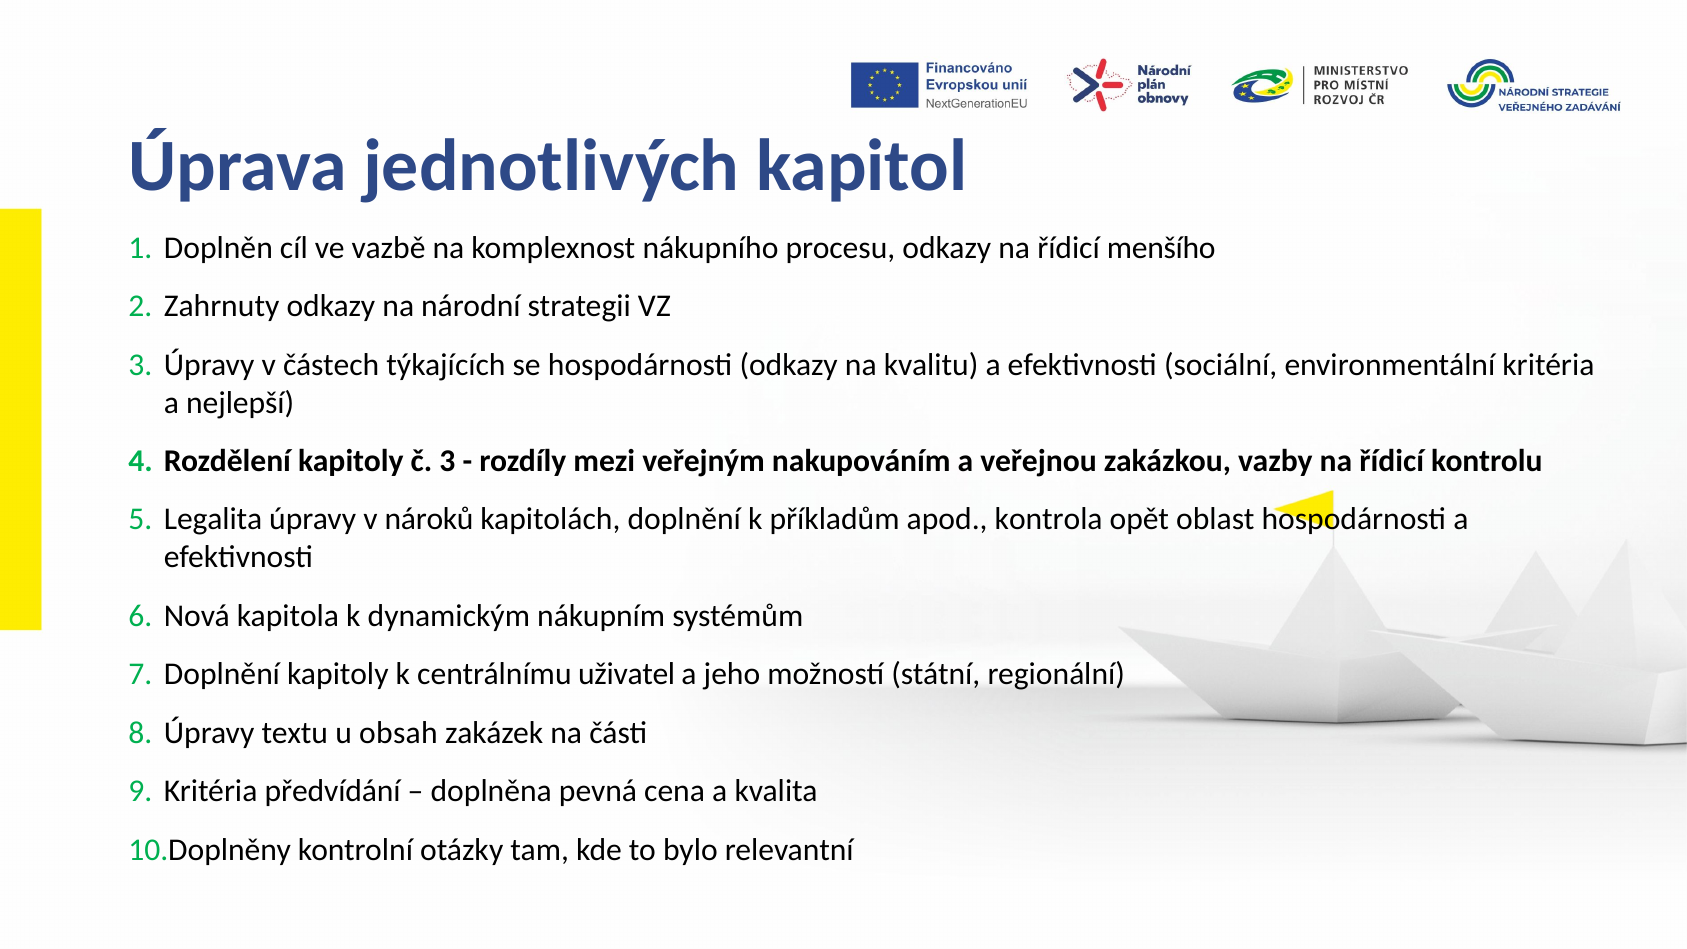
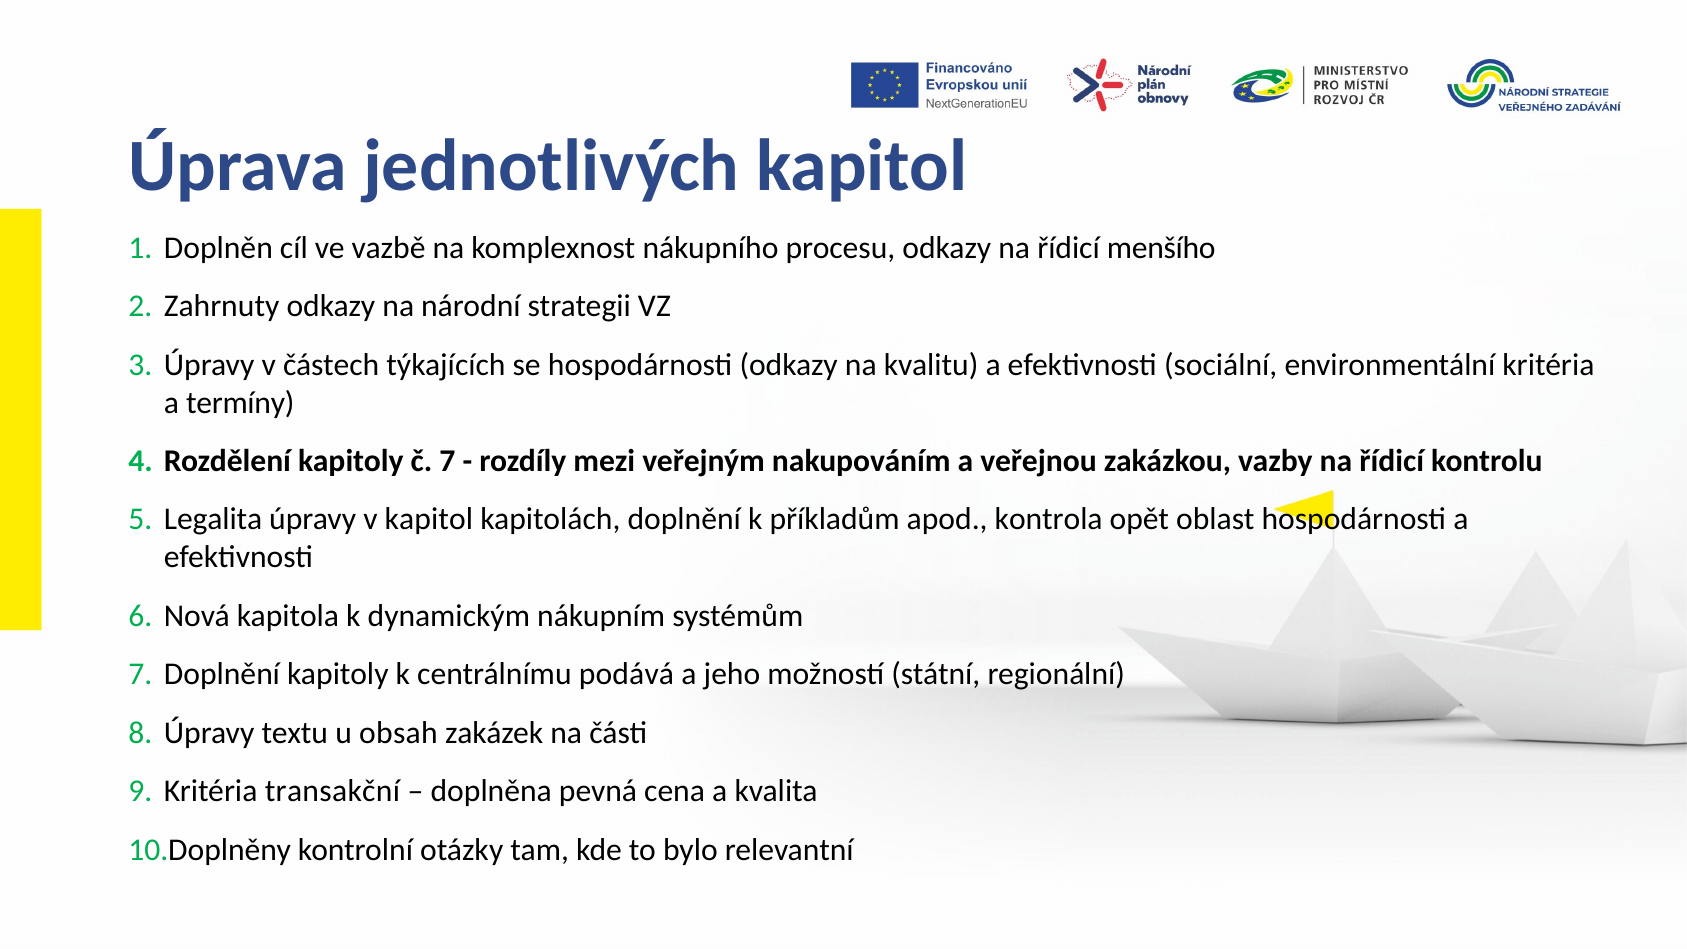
nejlepší: nejlepší -> termíny
č 3: 3 -> 7
v nároků: nároků -> kapitol
uživatel: uživatel -> podává
předvídání: předvídání -> transakční
